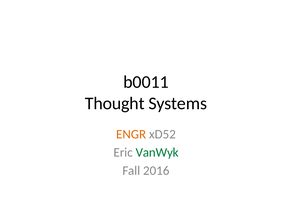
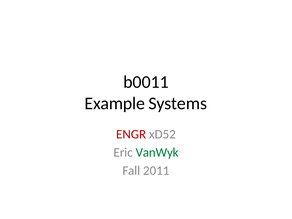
Thought: Thought -> Example
ENGR colour: orange -> red
2016: 2016 -> 2011
